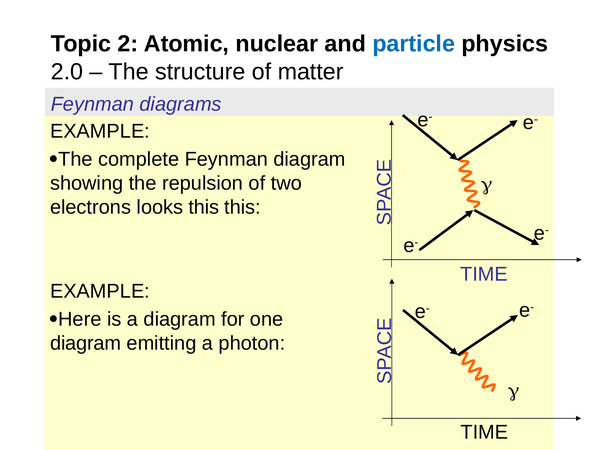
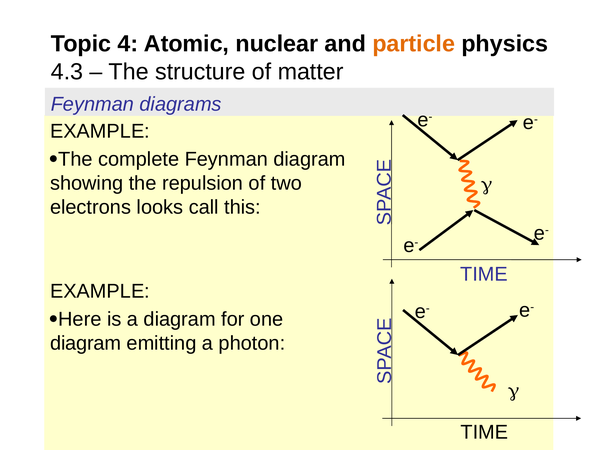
2: 2 -> 4
particle colour: blue -> orange
2.0: 2.0 -> 4.3
looks this: this -> call
